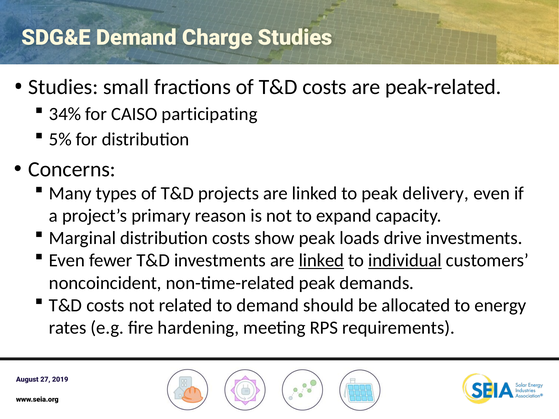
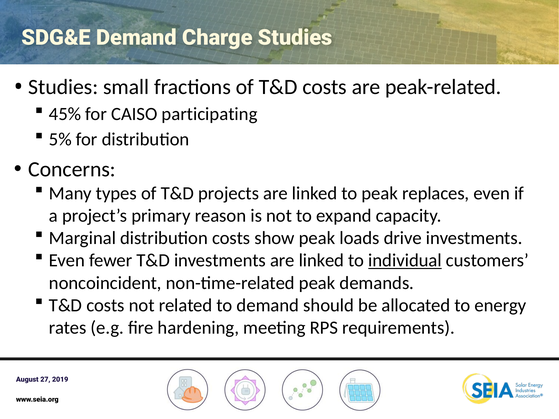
34%: 34% -> 45%
delivery: delivery -> replaces
linked at (321, 261) underline: present -> none
